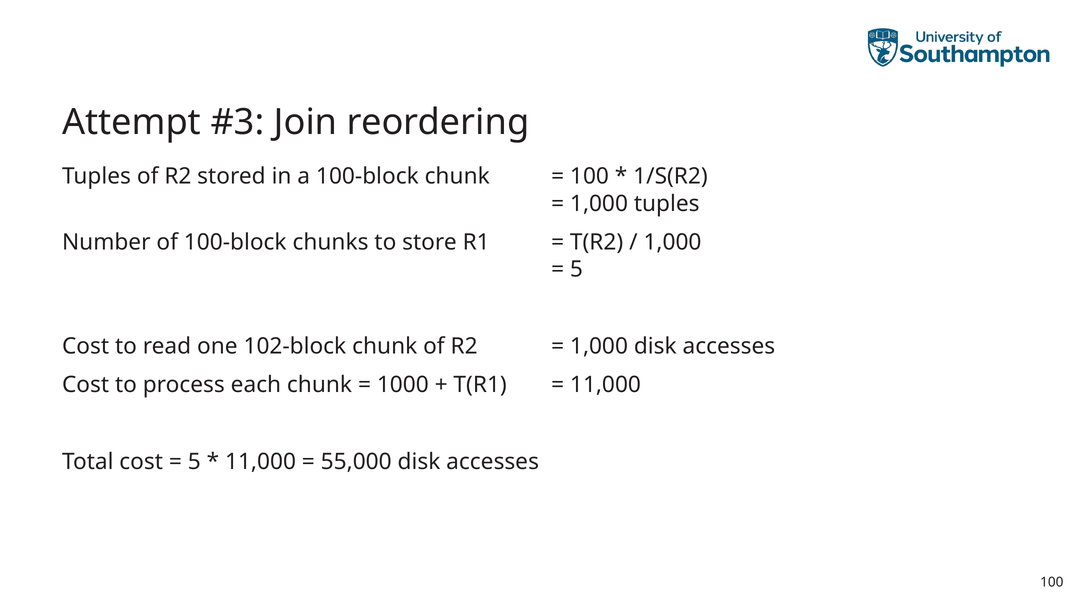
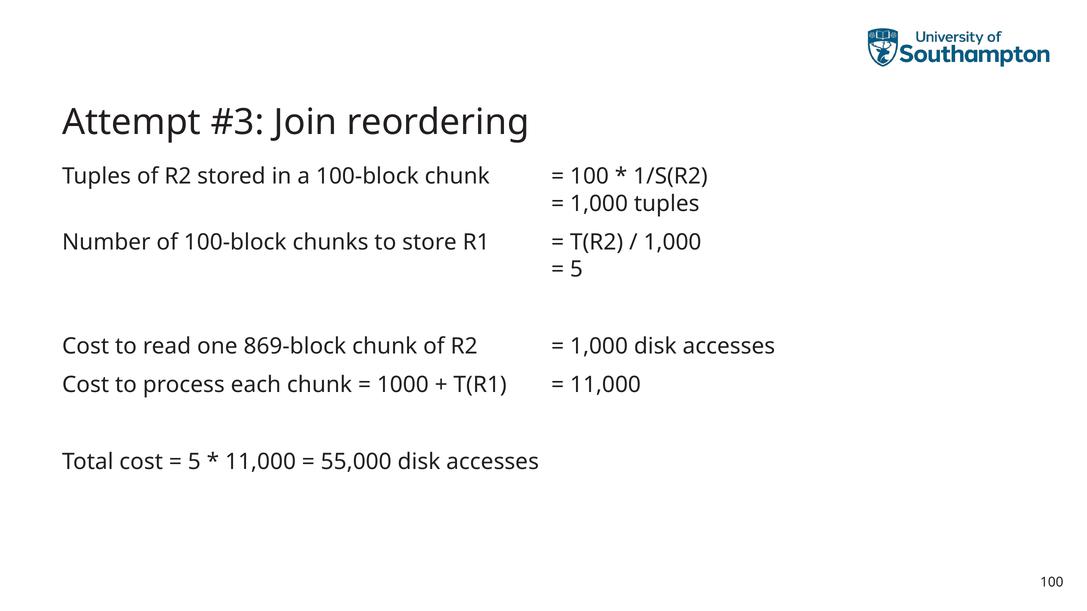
102-block: 102-block -> 869-block
